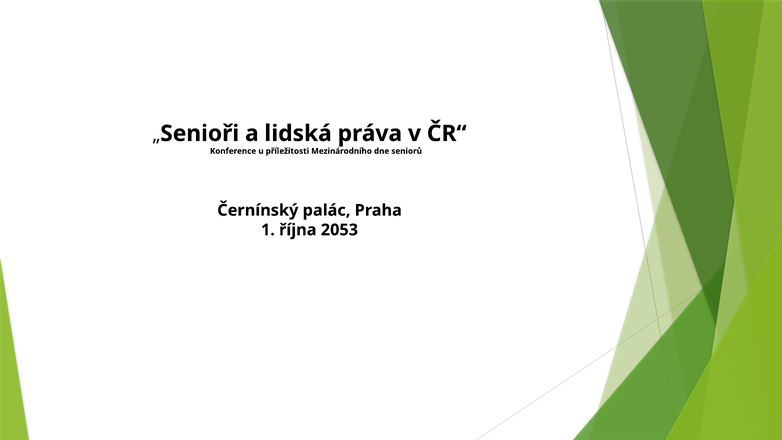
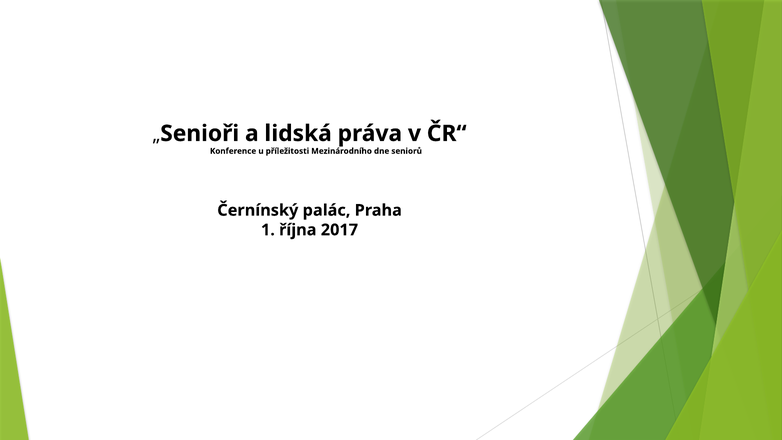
2053: 2053 -> 2017
